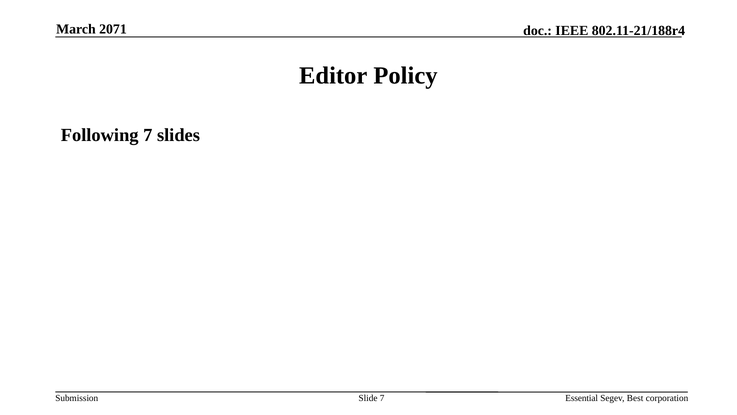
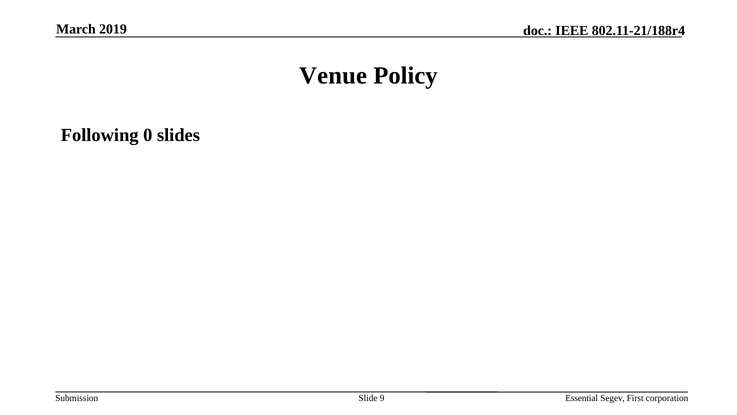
2071: 2071 -> 2019
Editor: Editor -> Venue
Following 7: 7 -> 0
Slide 7: 7 -> 9
Best: Best -> First
